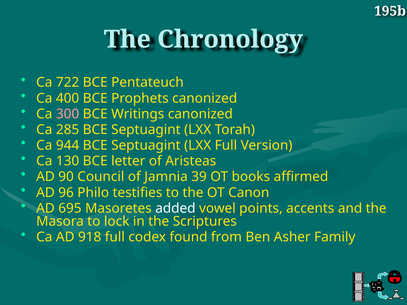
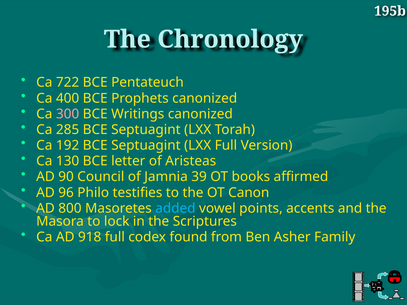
944: 944 -> 192
695: 695 -> 800
added colour: white -> light blue
